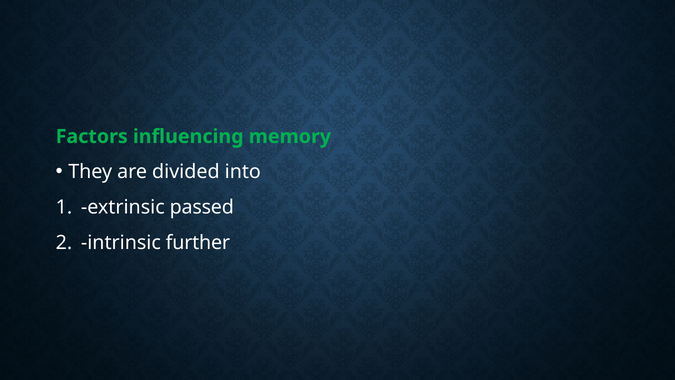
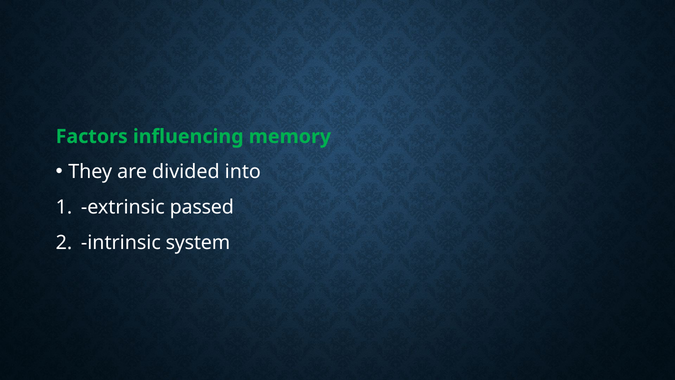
further: further -> system
